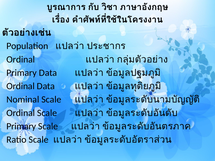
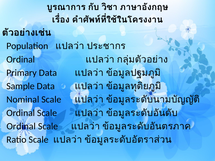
Ordinal at (21, 86): Ordinal -> Sample
Primary at (21, 126): Primary -> Ordinal
